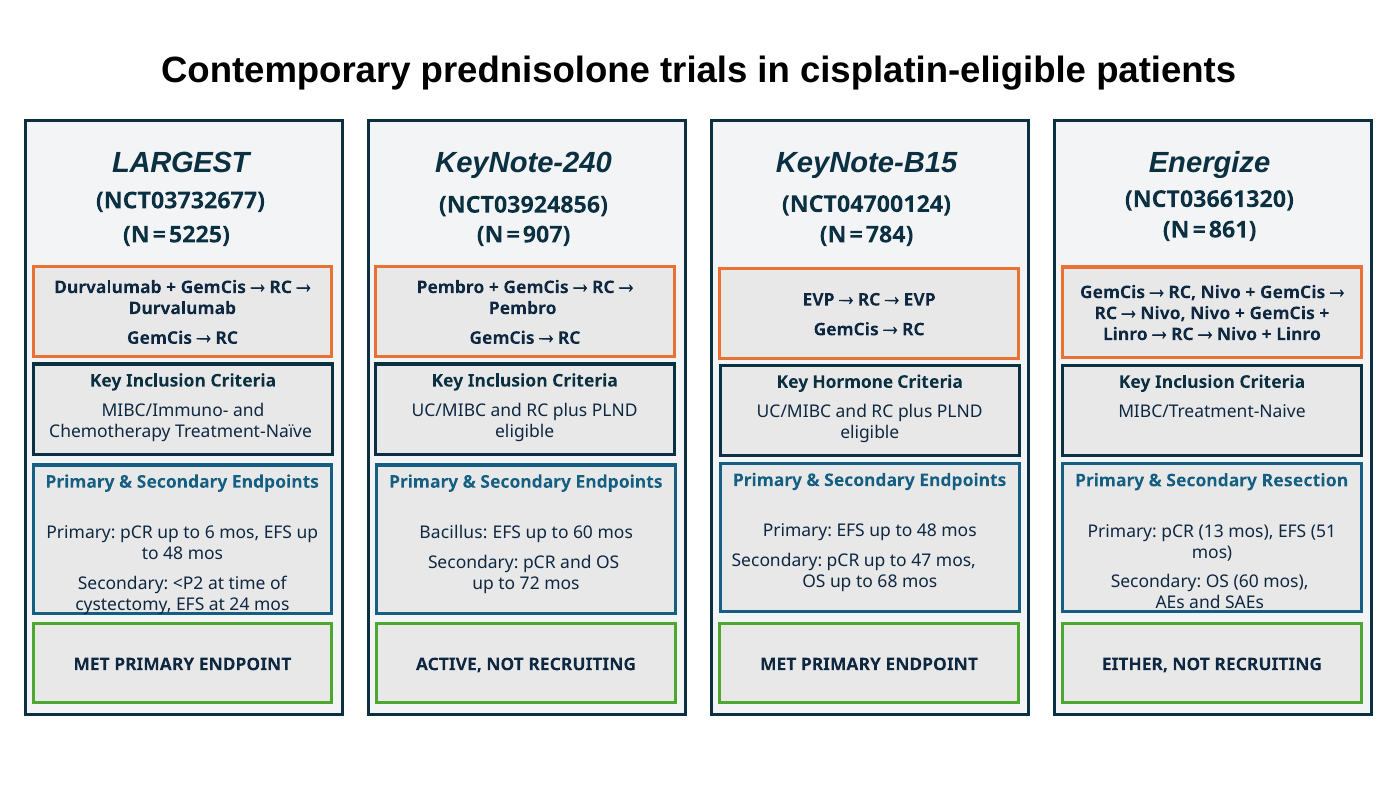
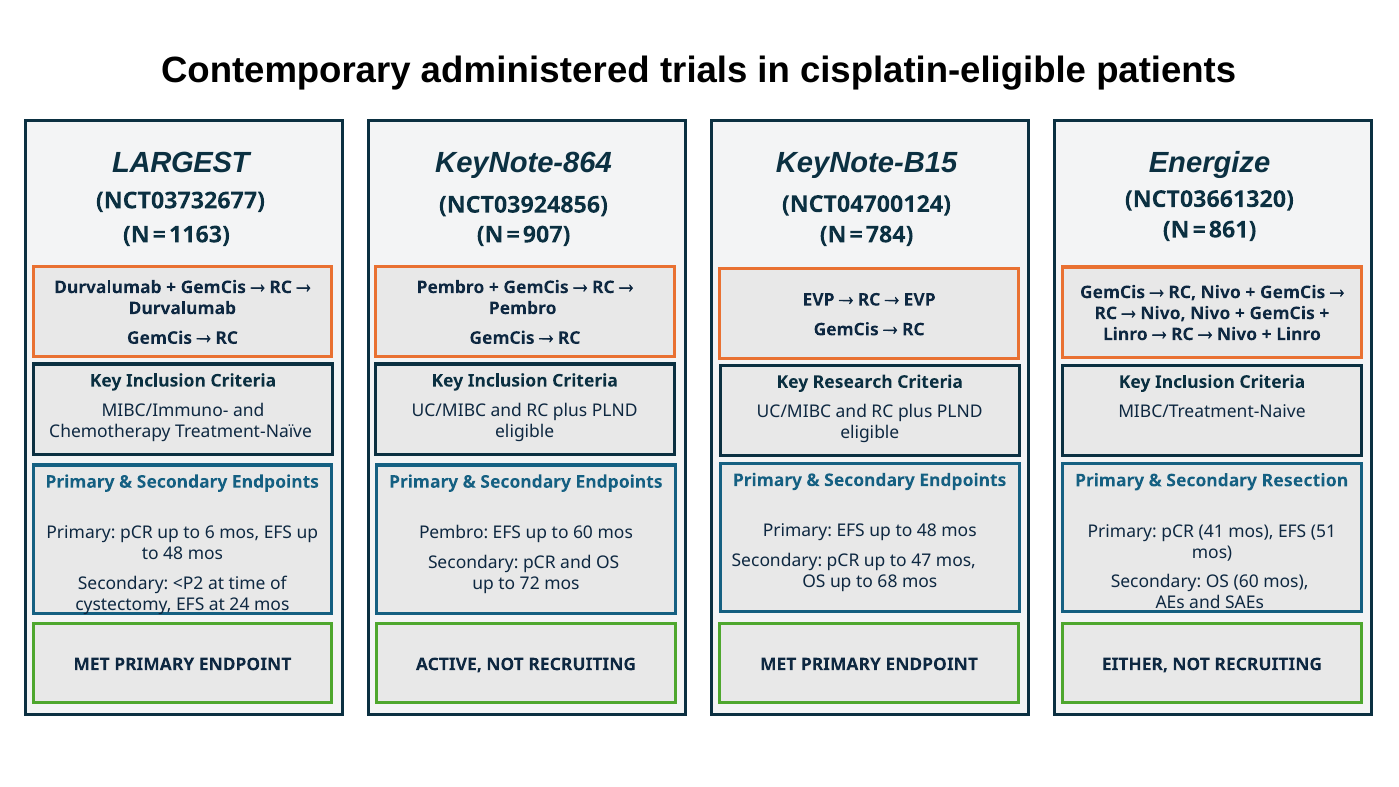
prednisolone: prednisolone -> administered
KeyNote-240: KeyNote-240 -> KeyNote-864
5225: 5225 -> 1163
Hormone: Hormone -> Research
13: 13 -> 41
Bacillus at (454, 533): Bacillus -> Pembro
